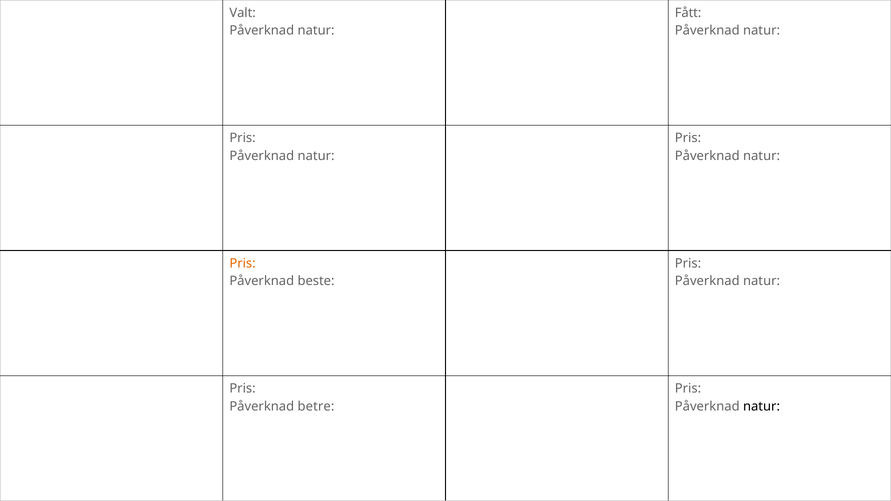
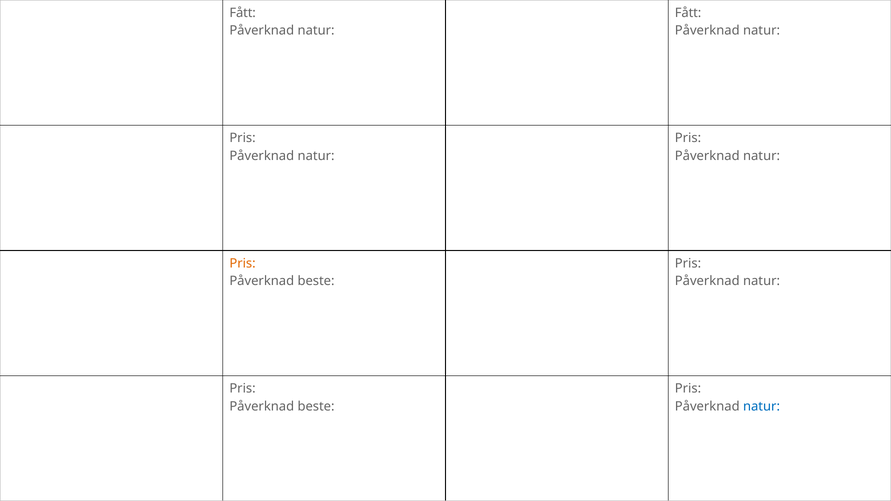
Valt at (243, 13): Valt -> Fått
betre at (316, 407): betre -> beste
natur at (761, 407) colour: black -> blue
